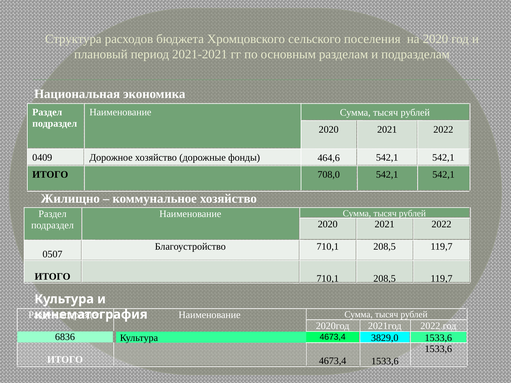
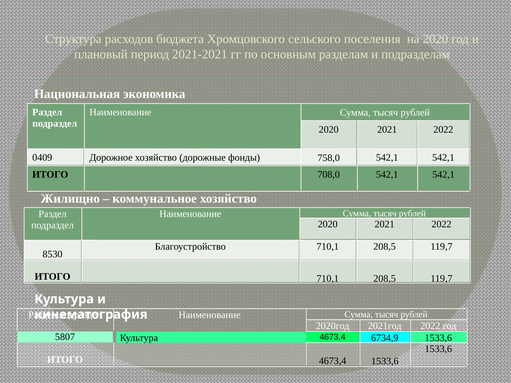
464,6: 464,6 -> 758,0
0507: 0507 -> 8530
6836: 6836 -> 5807
3829,0: 3829,0 -> 6734,9
